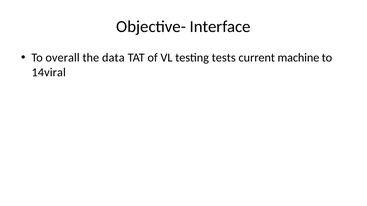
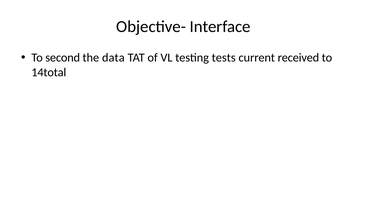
overall: overall -> second
machine: machine -> received
14viral: 14viral -> 14total
